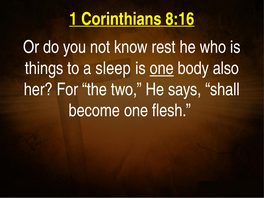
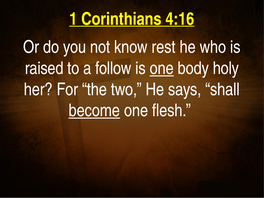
8:16: 8:16 -> 4:16
things: things -> raised
sleep: sleep -> follow
also: also -> holy
become underline: none -> present
